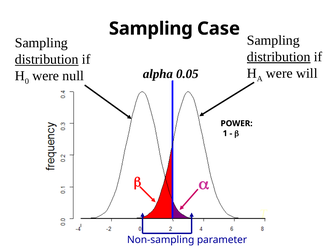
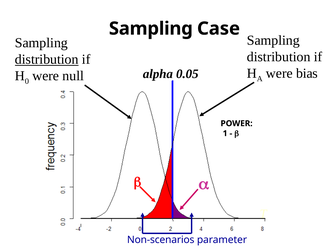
distribution at (279, 57) underline: present -> none
will: will -> bias
Non-sampling: Non-sampling -> Non-scenarios
